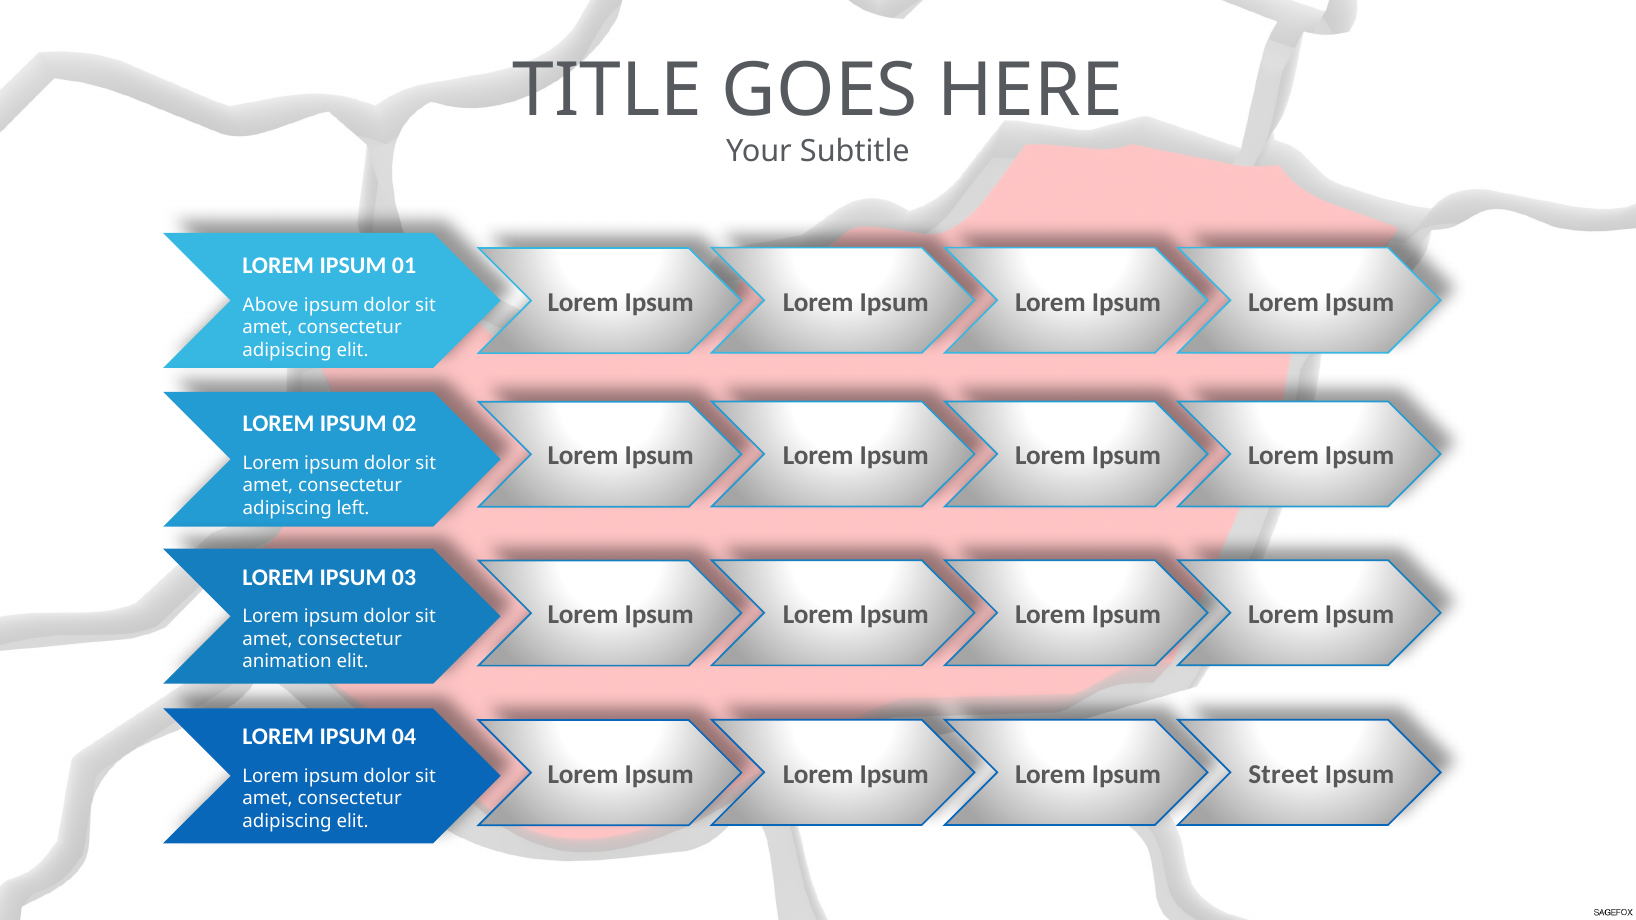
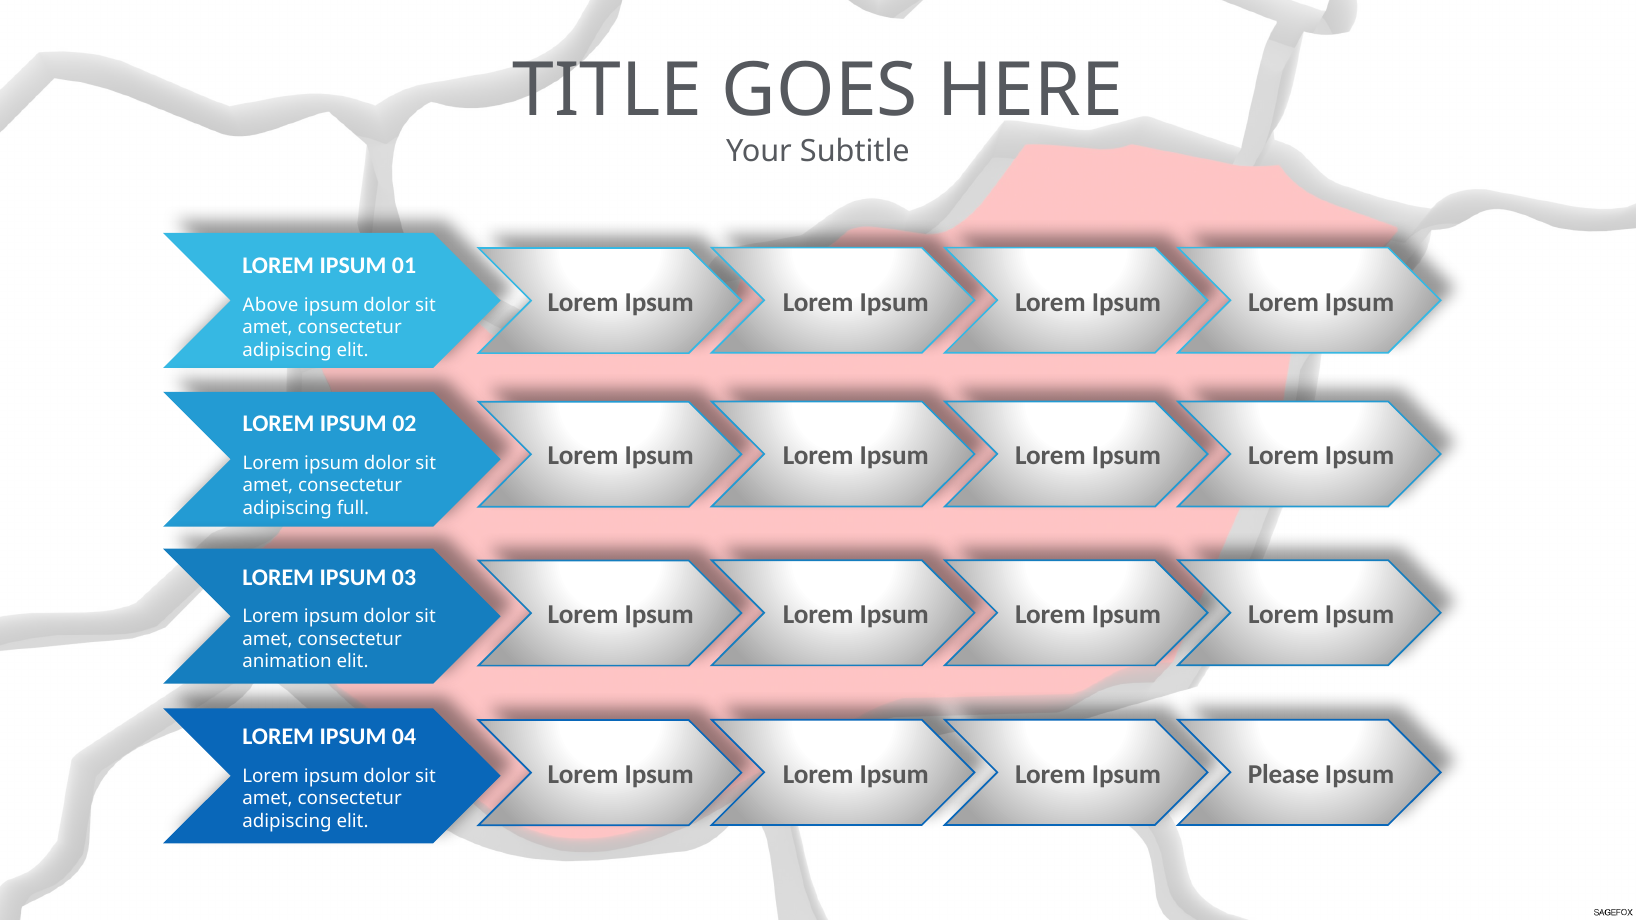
left: left -> full
Street: Street -> Please
